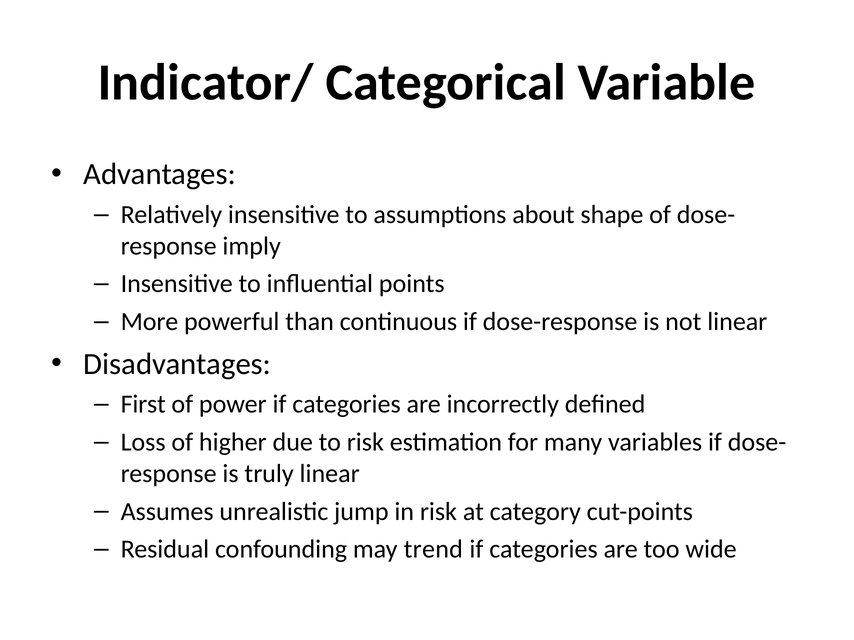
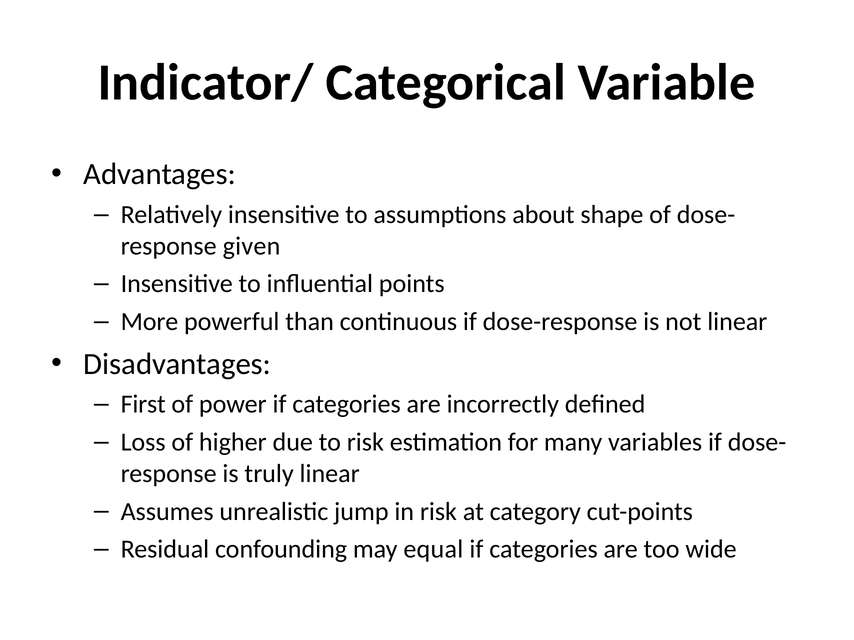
imply: imply -> given
trend: trend -> equal
